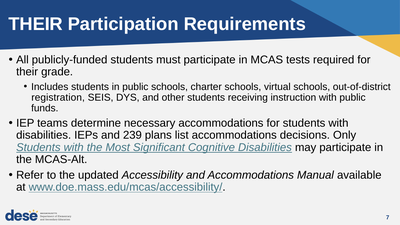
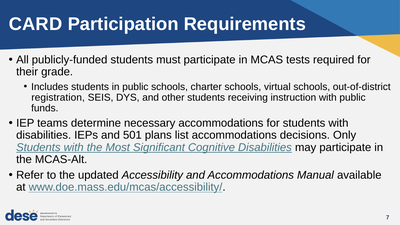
THEIR at (36, 24): THEIR -> CARD
239: 239 -> 501
